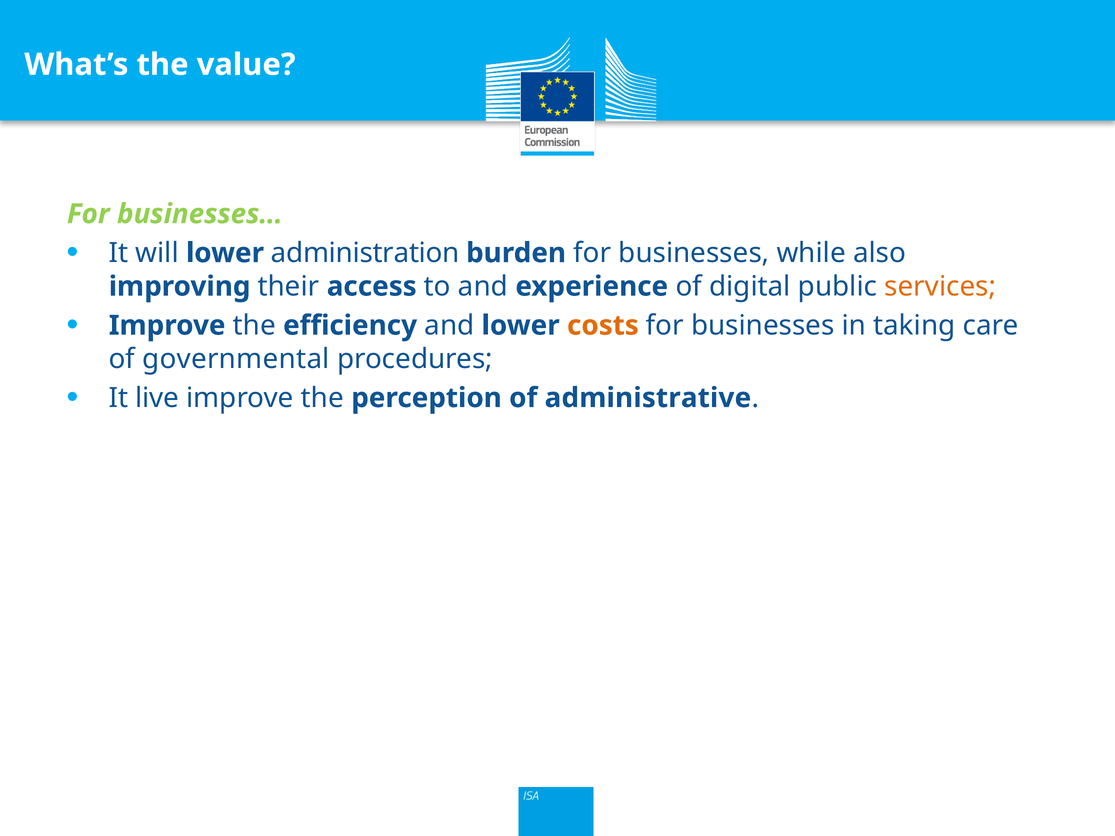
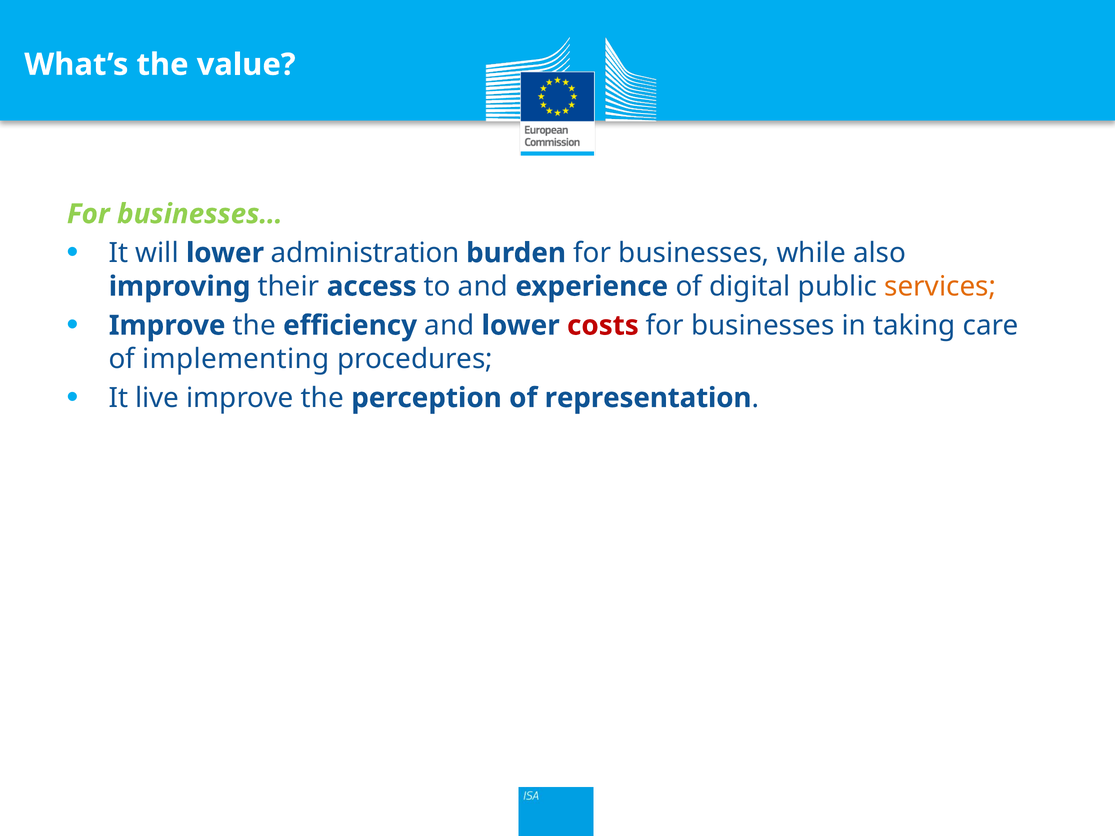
costs colour: orange -> red
governmental: governmental -> implementing
administrative: administrative -> representation
